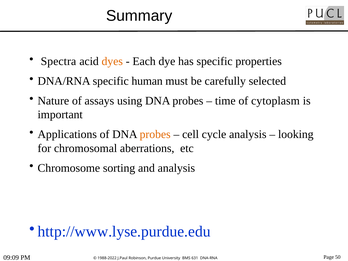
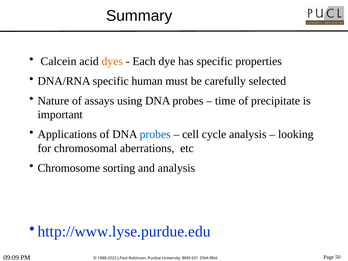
Spectra: Spectra -> Calcein
cytoplasm: cytoplasm -> precipitate
probes at (155, 134) colour: orange -> blue
